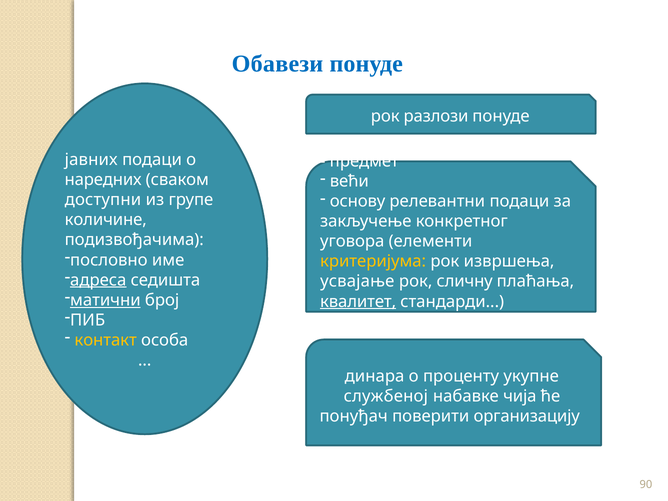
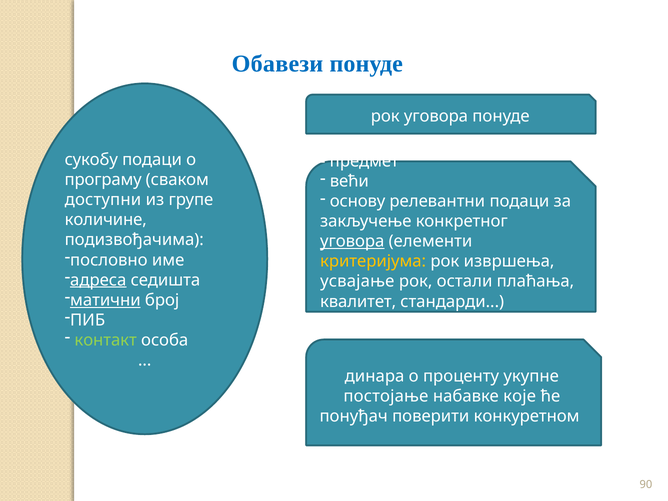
рок разлози: разлози -> уговора
јавних: јавних -> сукобу
наредних: наредних -> програму
уговора at (352, 241) underline: none -> present
сличну: сличну -> остали
квалитет underline: present -> none
контакт colour: yellow -> light green
службеној: службеној -> постојање
чија: чија -> које
организацију: организацију -> конкуретном
